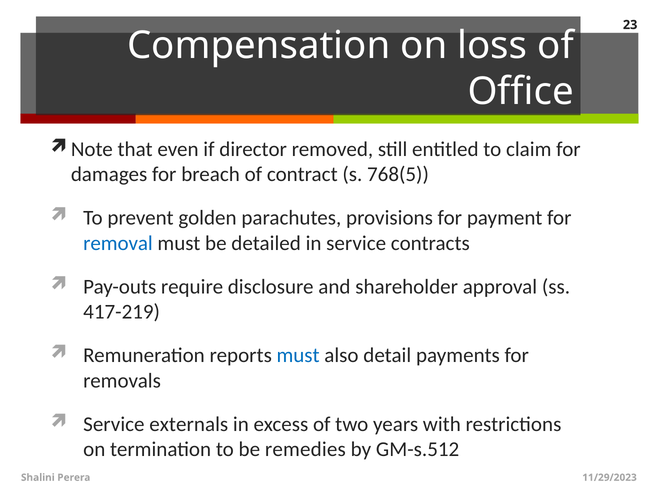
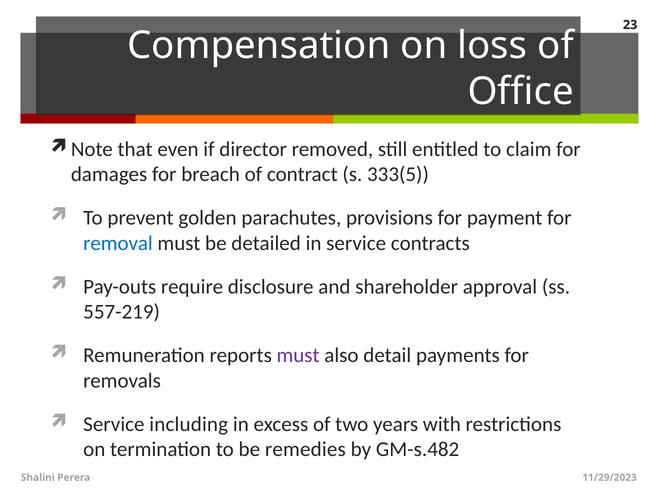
768(5: 768(5 -> 333(5
417-219: 417-219 -> 557-219
must at (298, 356) colour: blue -> purple
externals: externals -> including
GM-s.512: GM-s.512 -> GM-s.482
